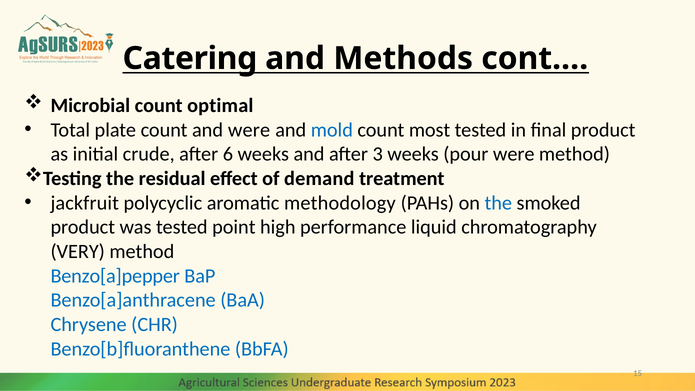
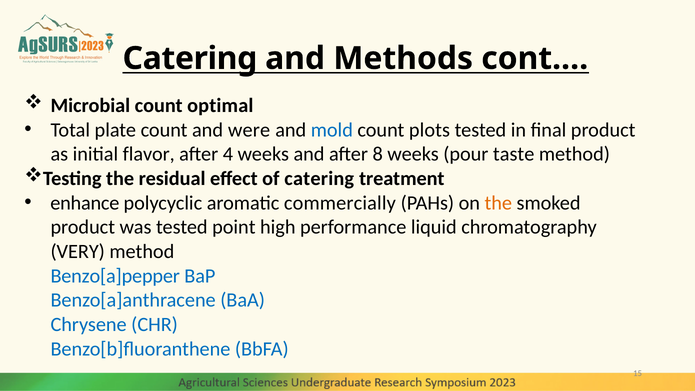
most: most -> plots
crude: crude -> flavor
6: 6 -> 4
3: 3 -> 8
pour were: were -> taste
of demand: demand -> catering
jackfruit: jackfruit -> enhance
methodology: methodology -> commercially
the at (498, 203) colour: blue -> orange
